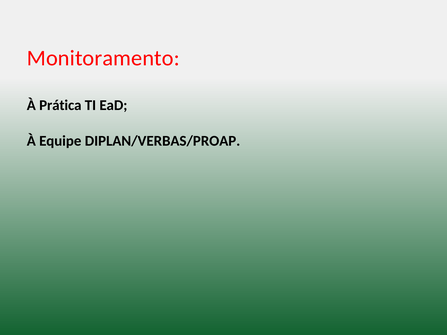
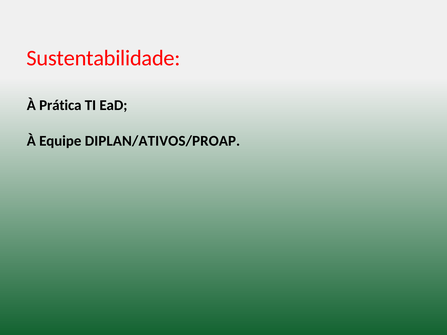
Monitoramento: Monitoramento -> Sustentabilidade
DIPLAN/VERBAS/PROAP: DIPLAN/VERBAS/PROAP -> DIPLAN/ATIVOS/PROAP
